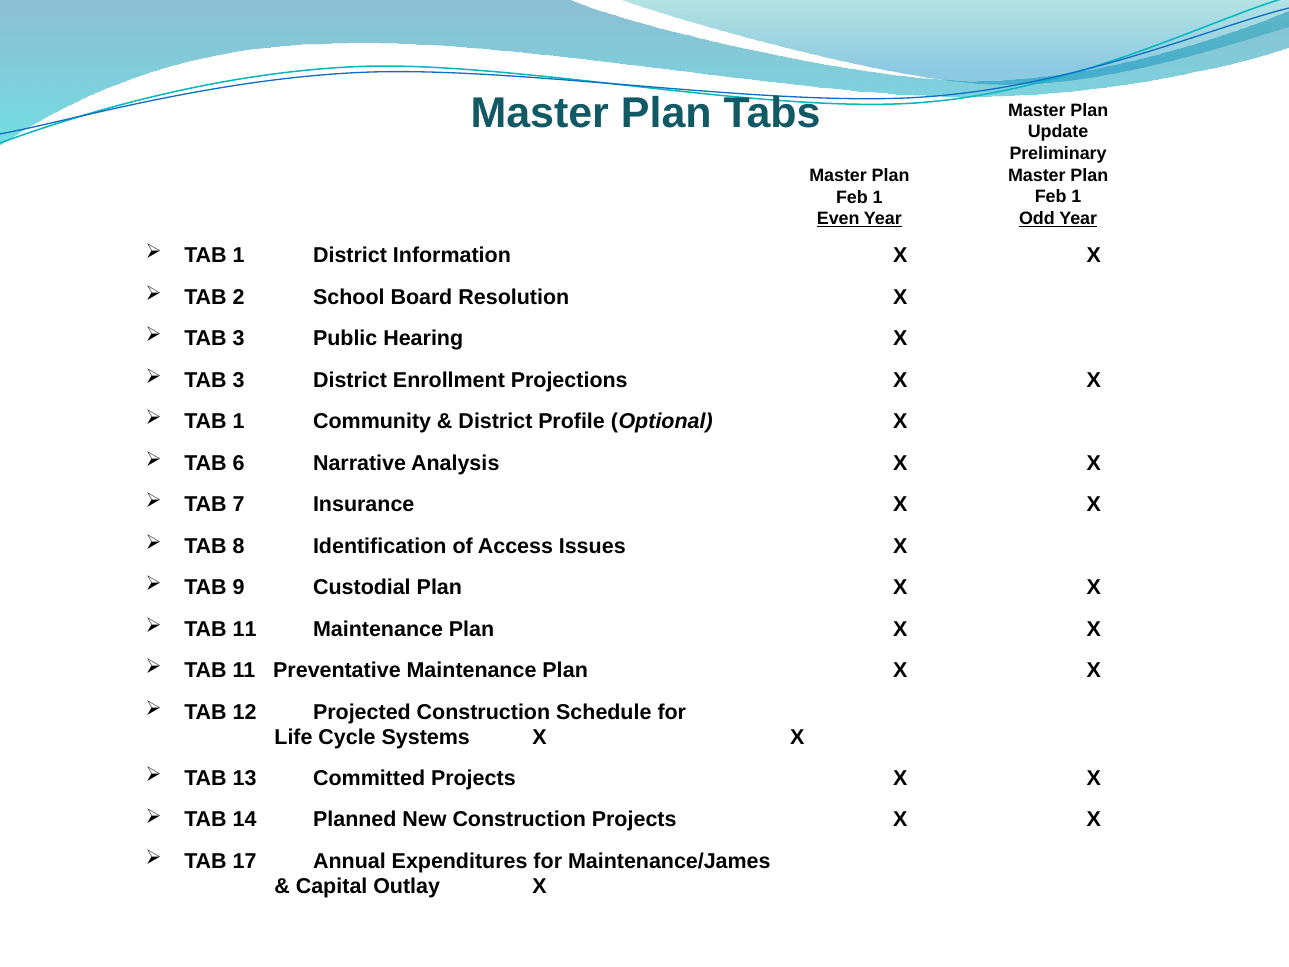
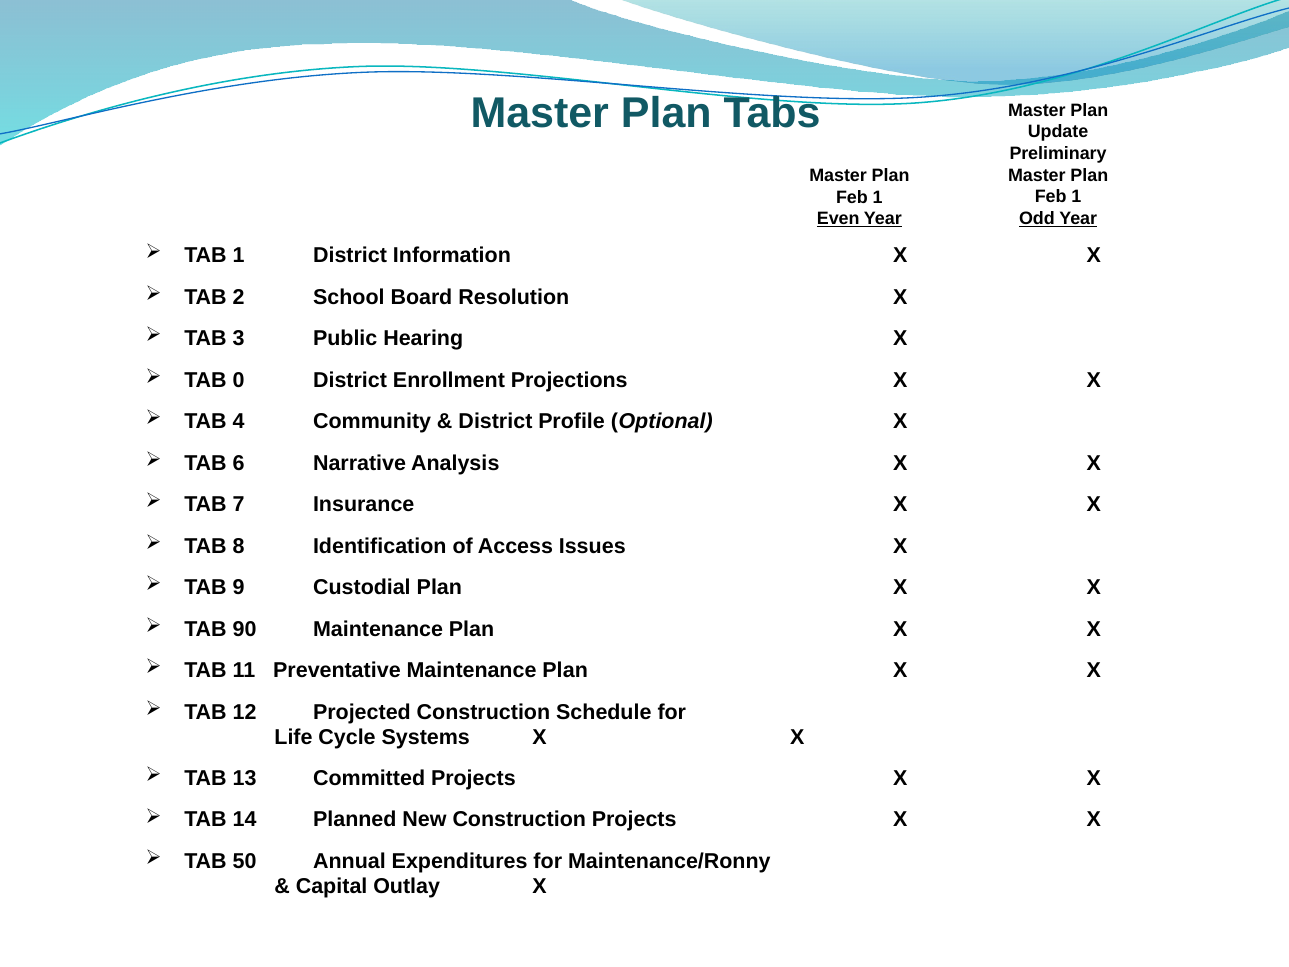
3 at (239, 380): 3 -> 0
1 at (239, 422): 1 -> 4
11 at (245, 629): 11 -> 90
17: 17 -> 50
Maintenance/James: Maintenance/James -> Maintenance/Ronny
